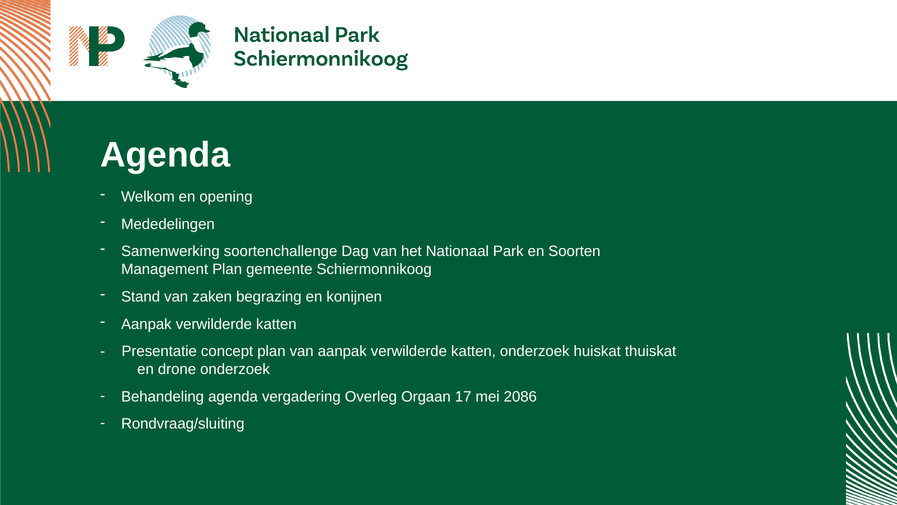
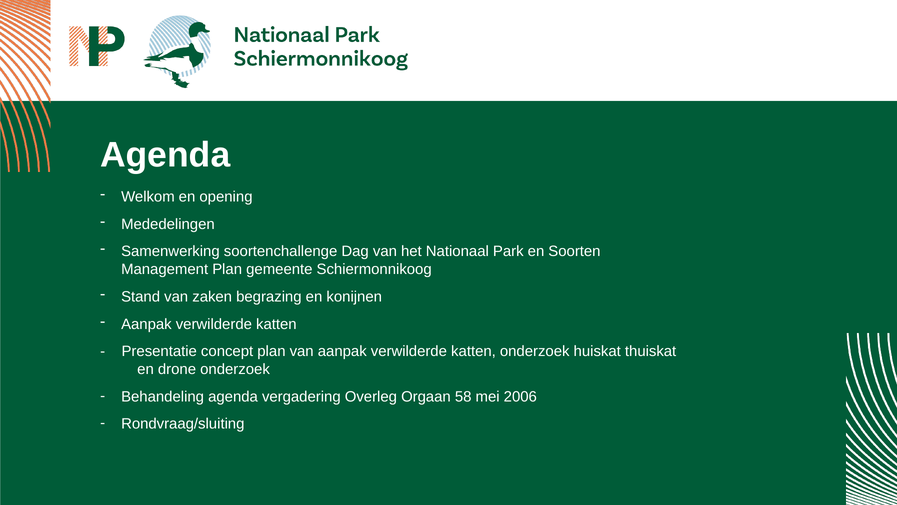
17: 17 -> 58
2086: 2086 -> 2006
